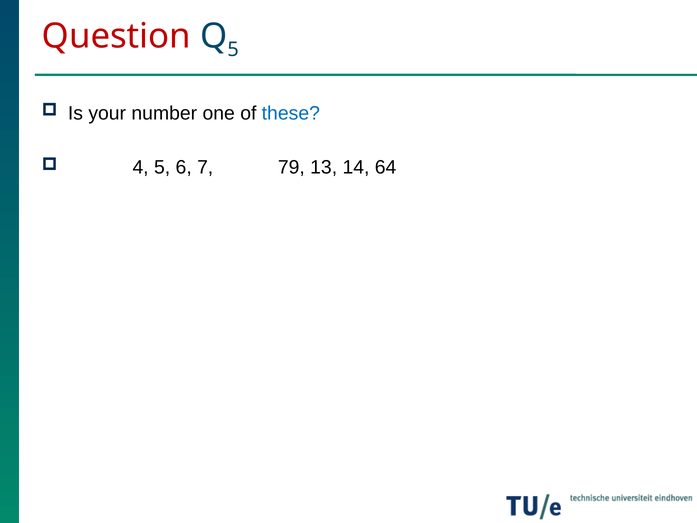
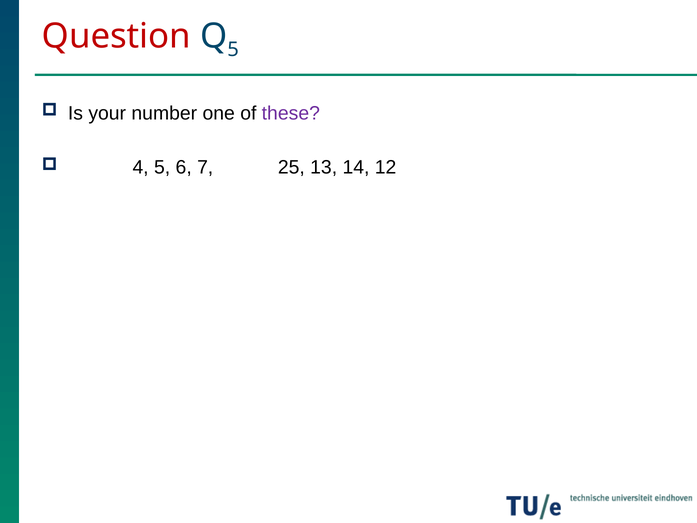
these colour: blue -> purple
79: 79 -> 25
64: 64 -> 12
